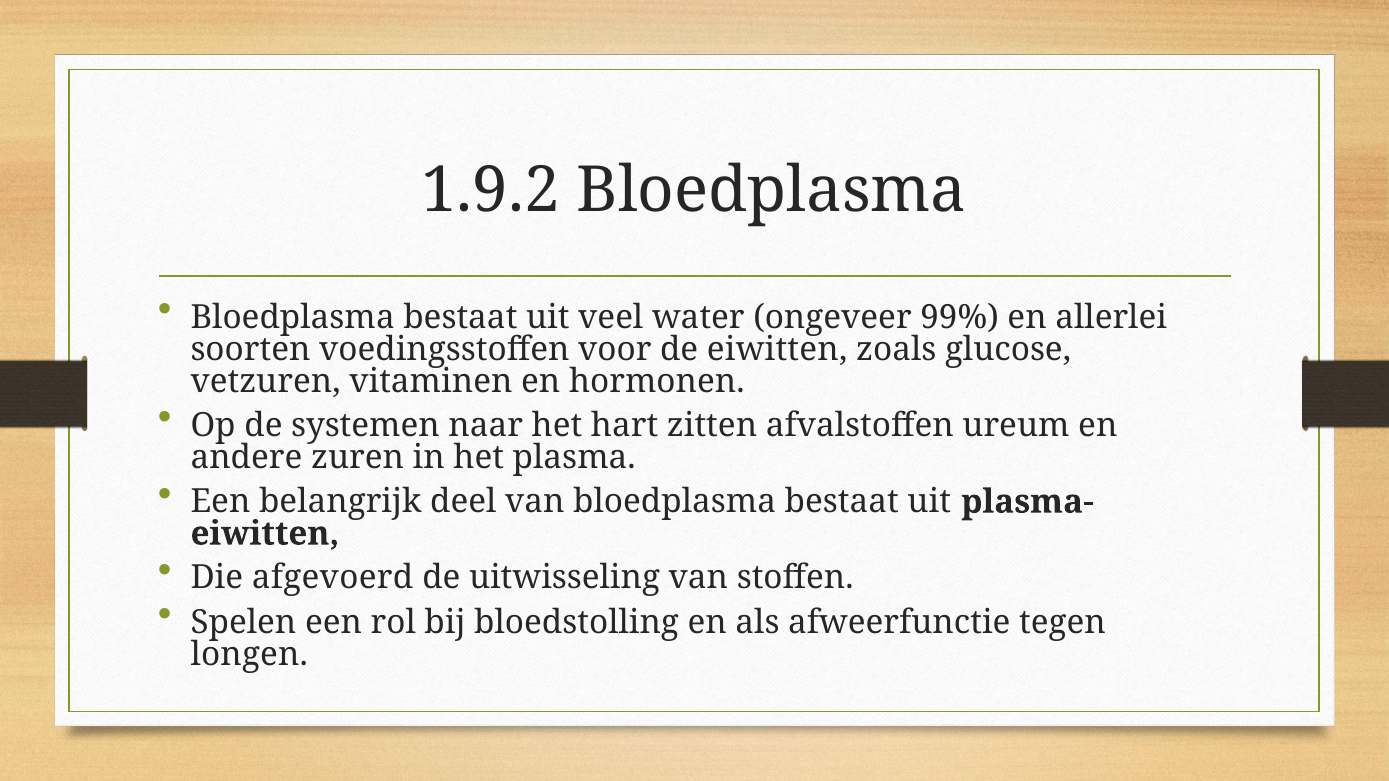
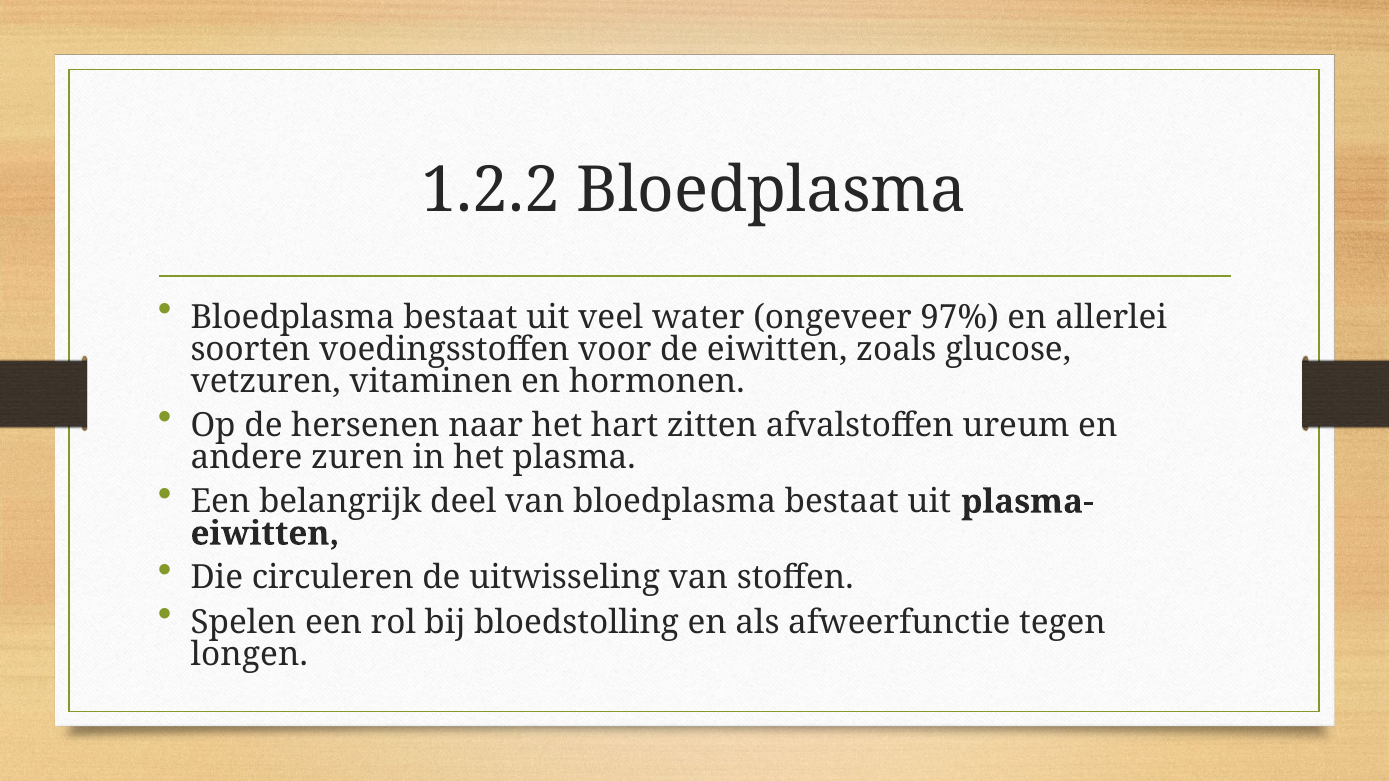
1.9.2: 1.9.2 -> 1.2.2
99%: 99% -> 97%
systemen: systemen -> hersenen
afgevoerd: afgevoerd -> circuleren
